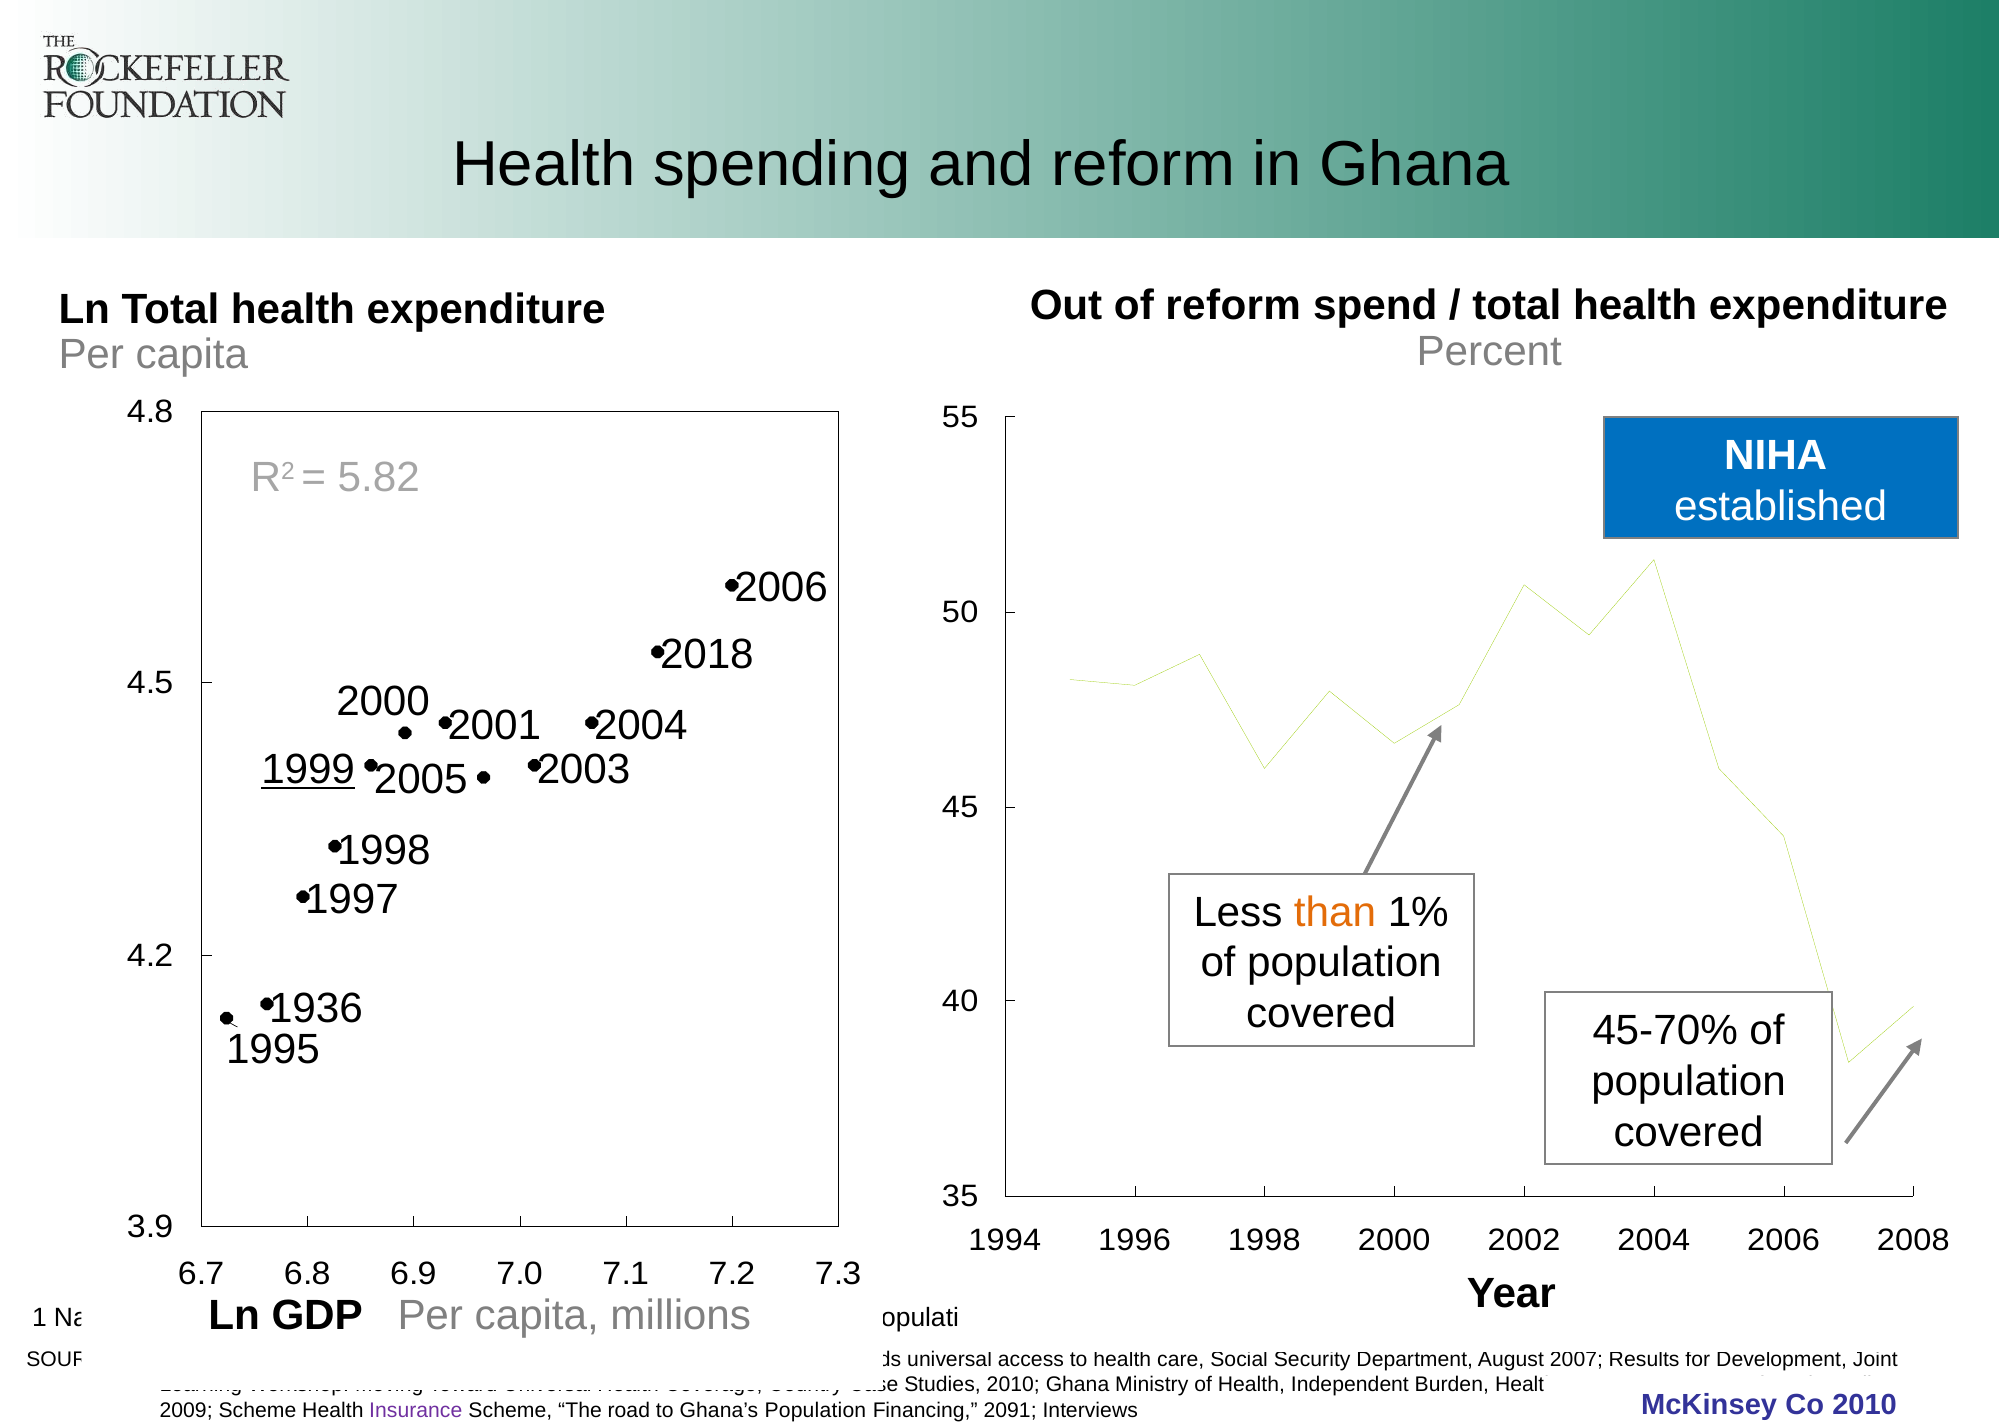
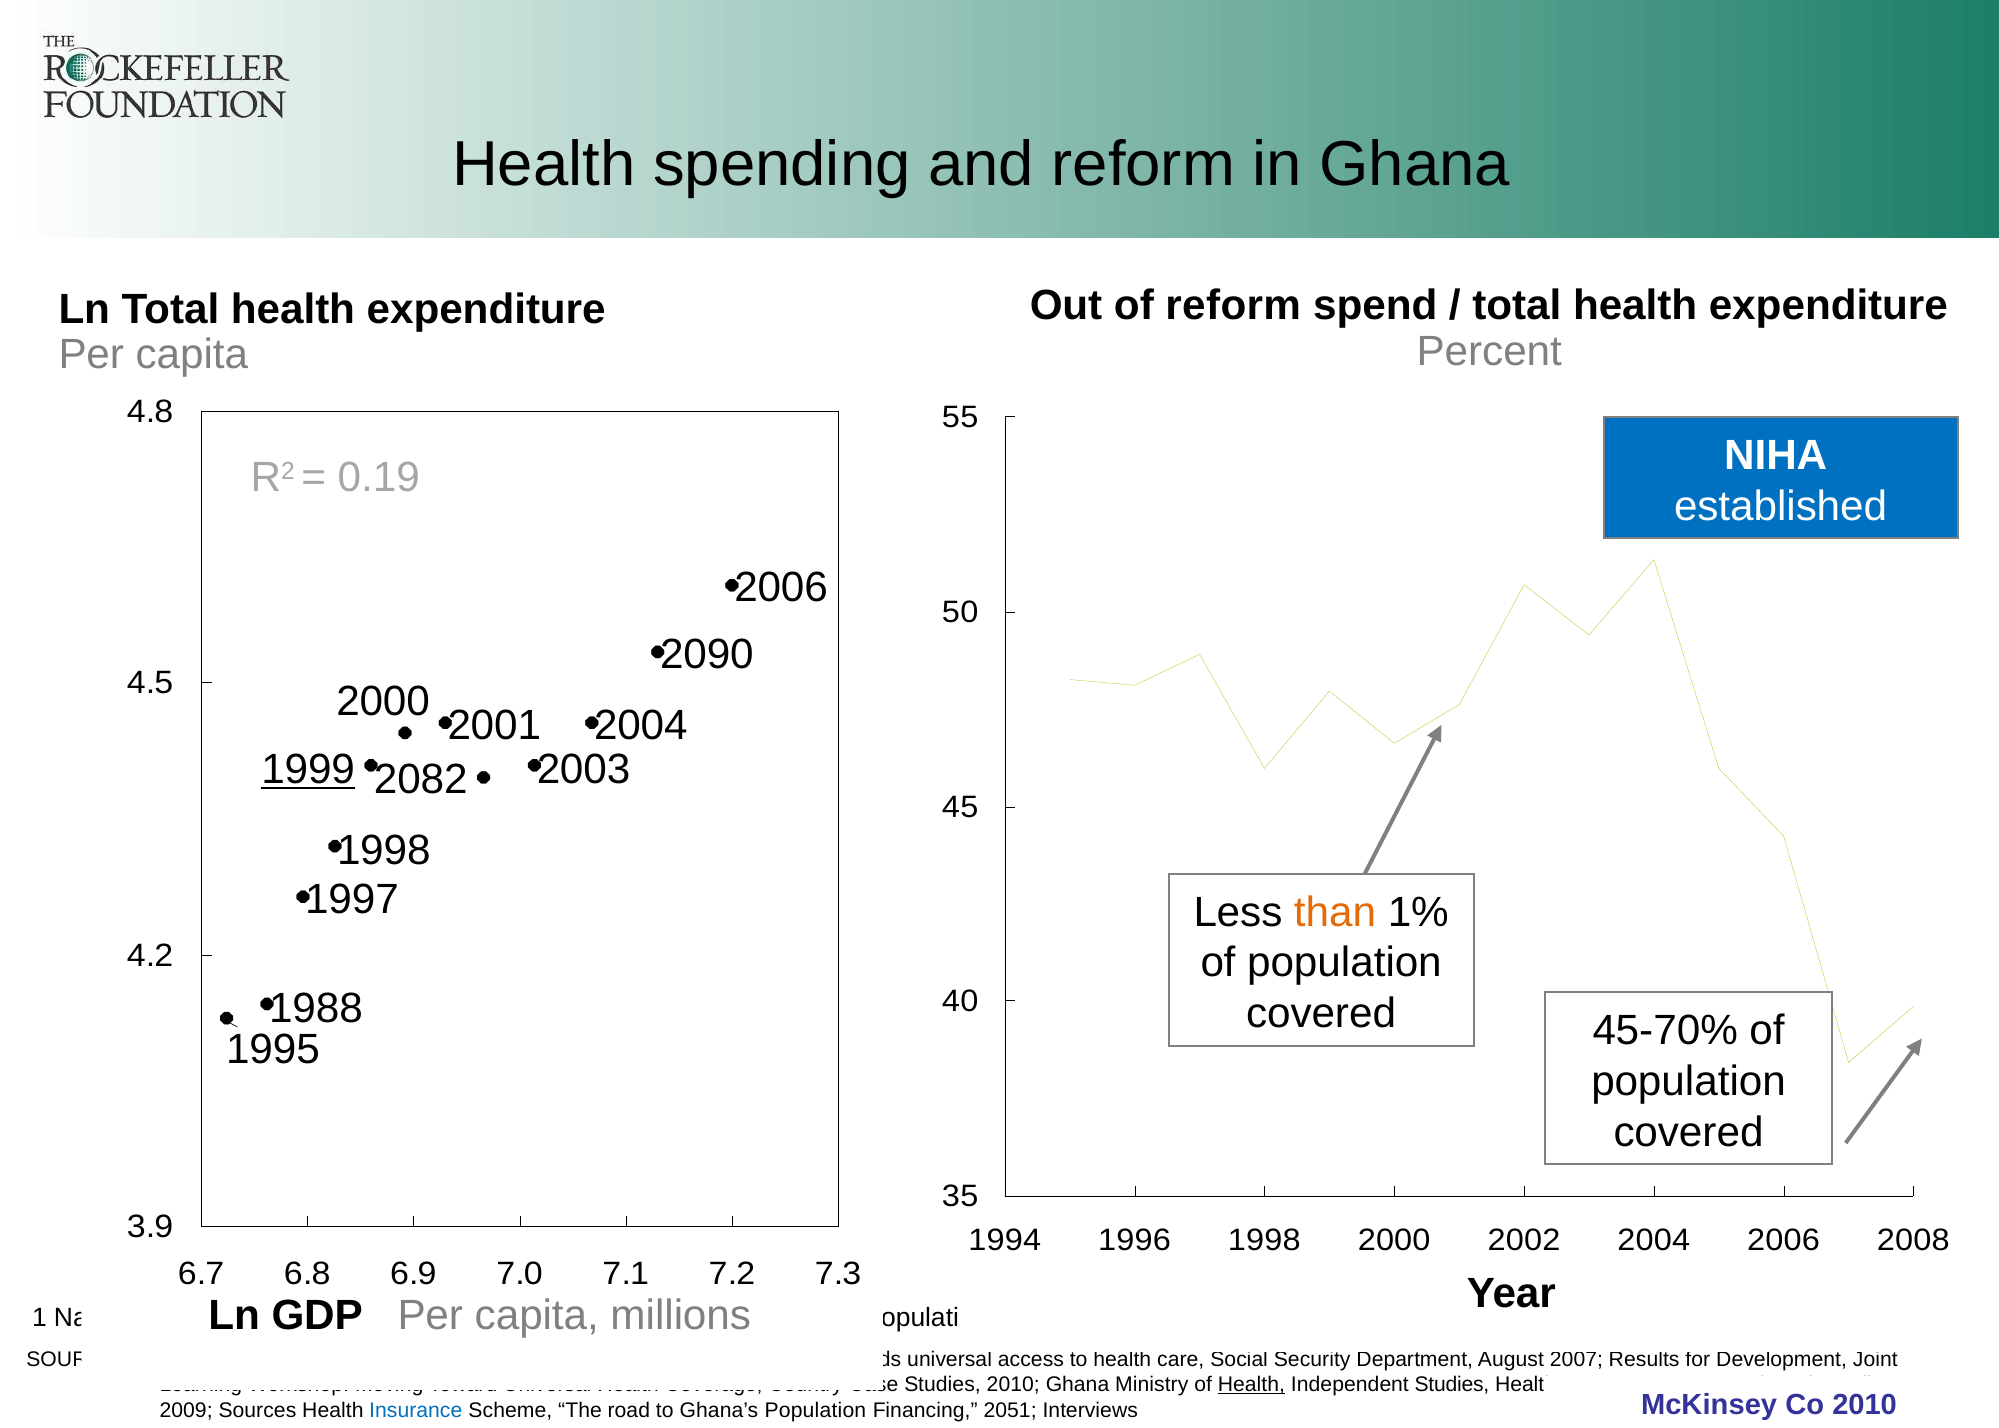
5.82: 5.82 -> 0.19
2018: 2018 -> 2090
2005: 2005 -> 2082
1936: 1936 -> 1988
Health at (1251, 1385) underline: none -> present
Independent Burden: Burden -> Studies
2009 Scheme: Scheme -> Sources
Insurance at (416, 1410) colour: purple -> blue
2091: 2091 -> 2051
